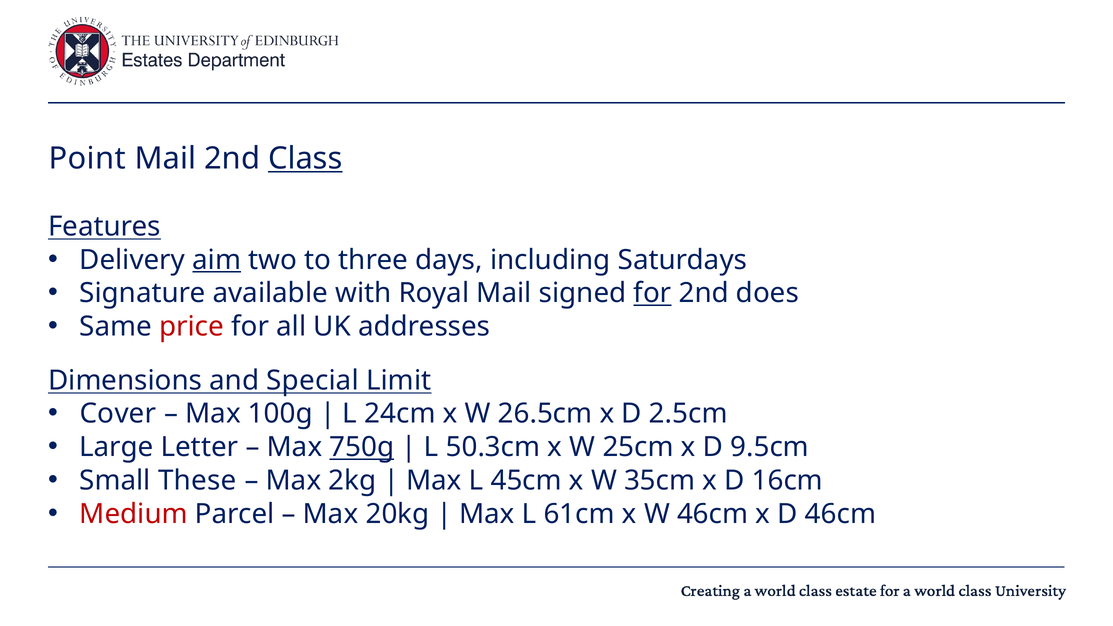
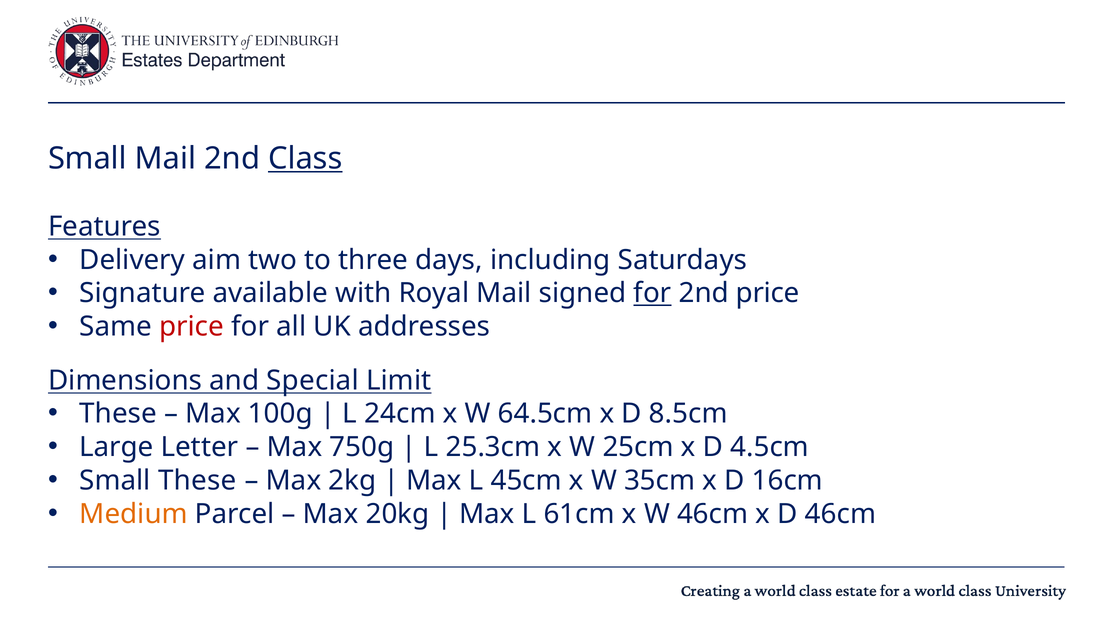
Point at (87, 158): Point -> Small
aim underline: present -> none
2nd does: does -> price
Cover at (118, 414): Cover -> These
26.5cm: 26.5cm -> 64.5cm
2.5cm: 2.5cm -> 8.5cm
750g underline: present -> none
50.3cm: 50.3cm -> 25.3cm
9.5cm: 9.5cm -> 4.5cm
Medium colour: red -> orange
